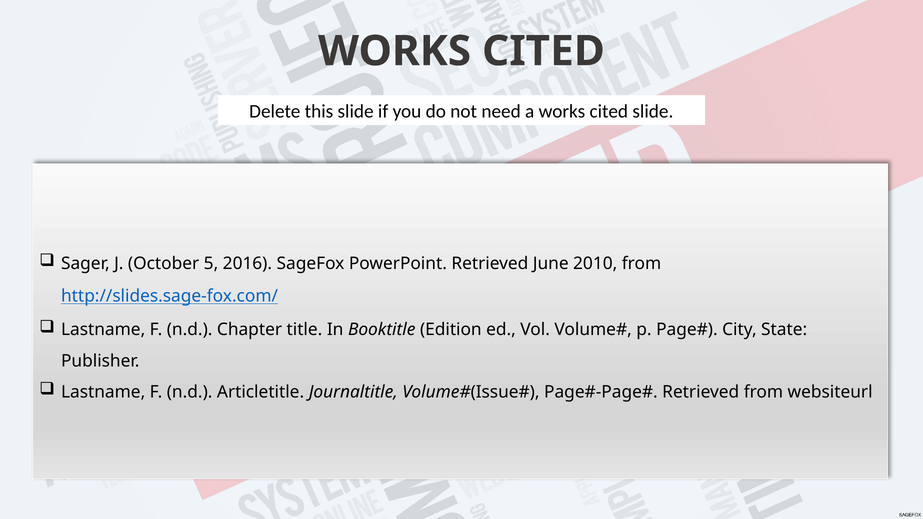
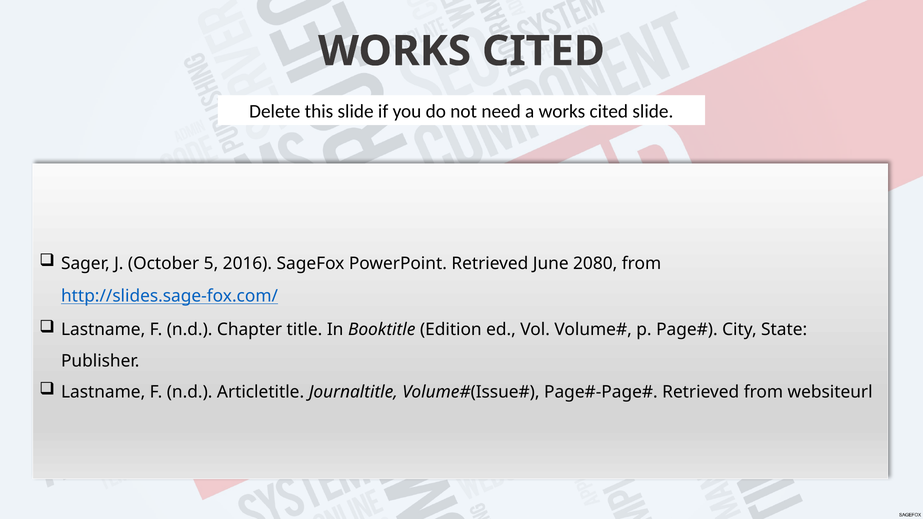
2010: 2010 -> 2080
